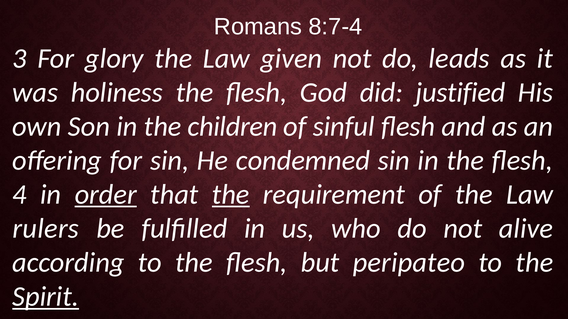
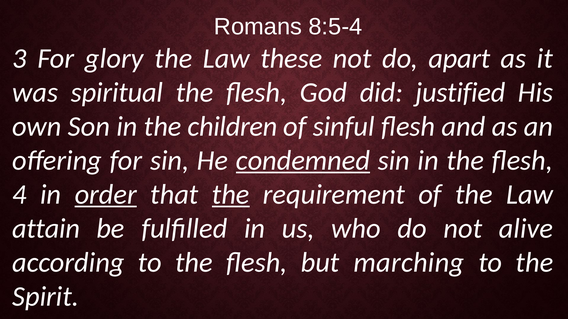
8:7-4: 8:7-4 -> 8:5-4
given: given -> these
leads: leads -> apart
holiness: holiness -> spiritual
condemned underline: none -> present
rulers: rulers -> attain
peripateo: peripateo -> marching
Spirit underline: present -> none
